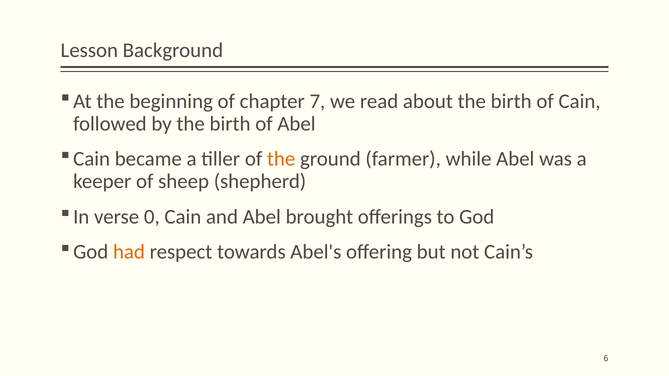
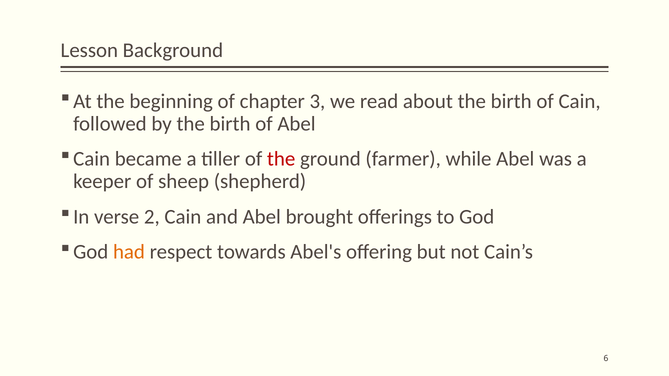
7: 7 -> 3
the at (281, 159) colour: orange -> red
0: 0 -> 2
